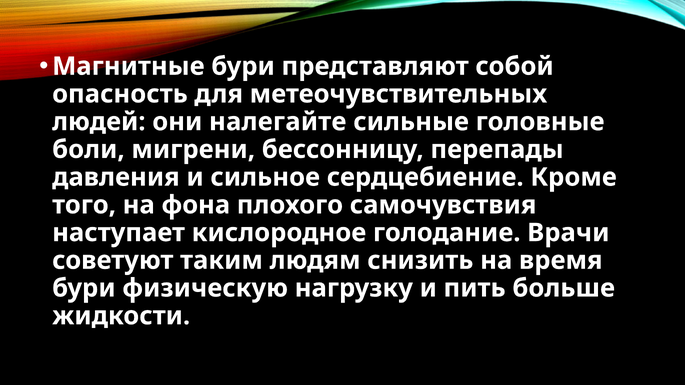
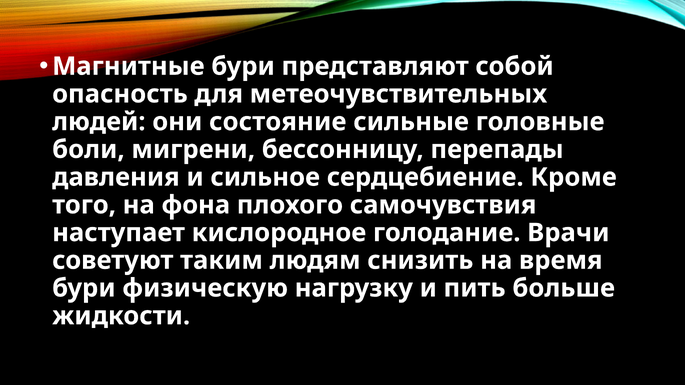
налегайте: налегайте -> состояние
